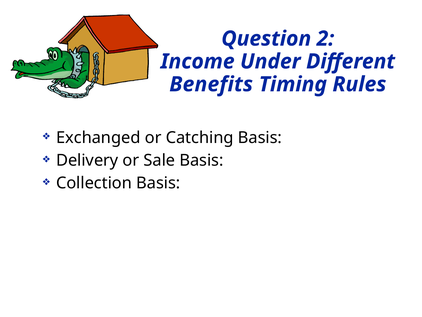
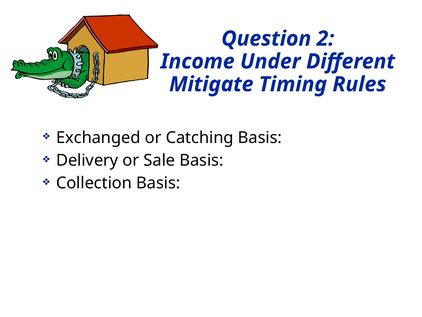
Benefits: Benefits -> Mitigate
